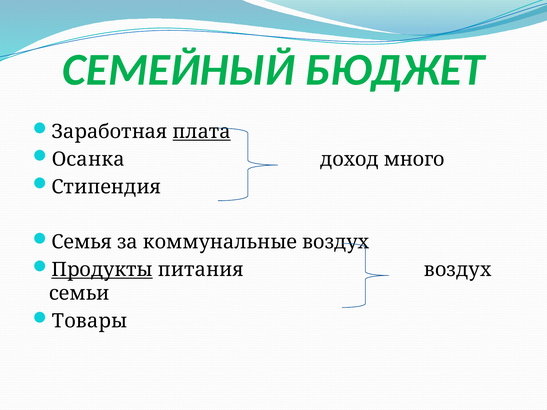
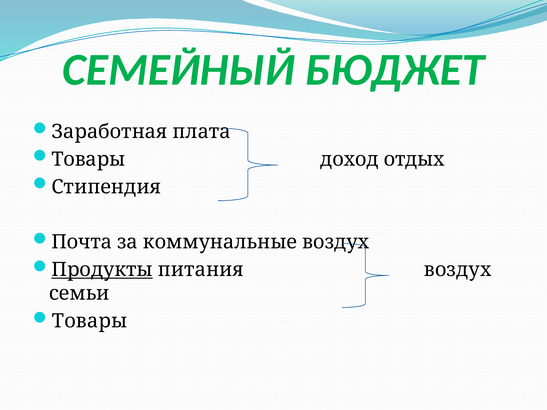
плата underline: present -> none
Осанка at (88, 159): Осанка -> Товары
много: много -> отдых
Семья: Семья -> Почта
